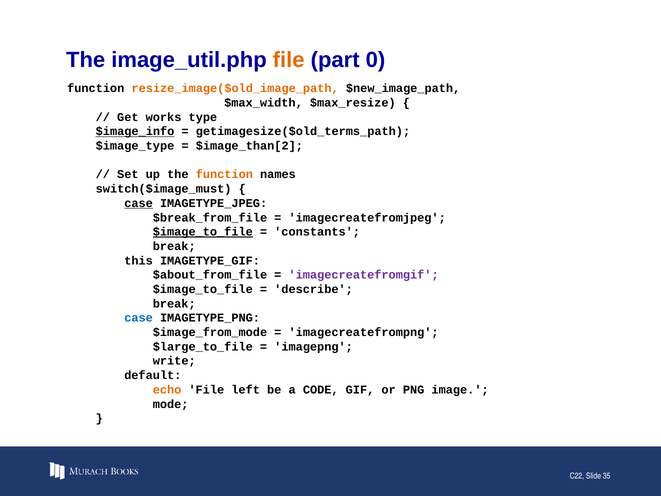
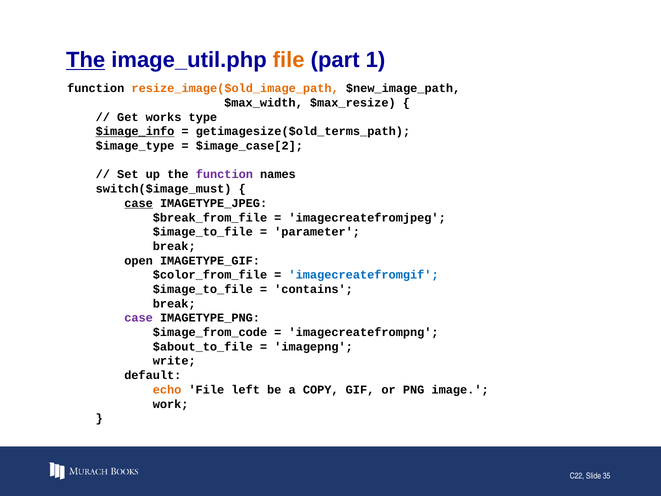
The at (86, 60) underline: none -> present
0: 0 -> 1
$image_than[2: $image_than[2 -> $image_case[2
function at (224, 174) colour: orange -> purple
$image_to_file at (203, 232) underline: present -> none
constants: constants -> parameter
this: this -> open
$about_from_file: $about_from_file -> $color_from_file
imagecreatefromgif colour: purple -> blue
describe: describe -> contains
case at (139, 318) colour: blue -> purple
$image_from_mode: $image_from_mode -> $image_from_code
$large_to_file: $large_to_file -> $about_to_file
CODE: CODE -> COPY
mode: mode -> work
